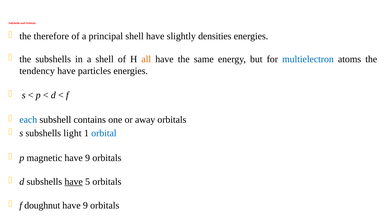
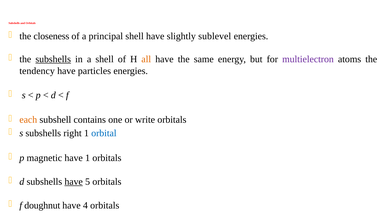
therefore: therefore -> closeness
densities: densities -> sublevel
subshells at (53, 59) underline: none -> present
multielectron colour: blue -> purple
each colour: blue -> orange
away: away -> write
light: light -> right
9 at (88, 158): 9 -> 1
9 at (85, 205): 9 -> 4
